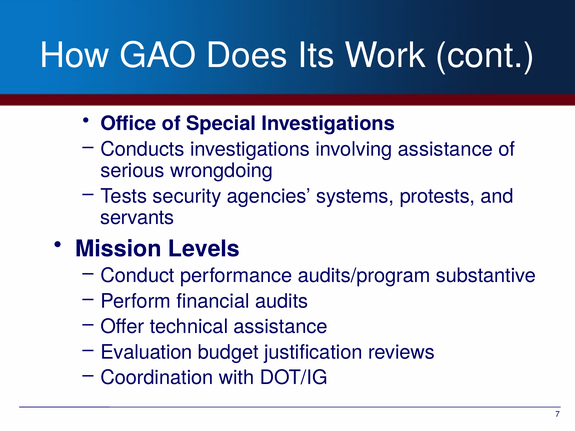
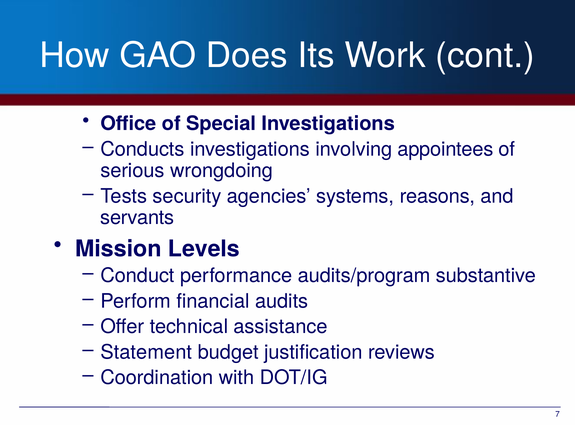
involving assistance: assistance -> appointees
protests: protests -> reasons
Evaluation: Evaluation -> Statement
